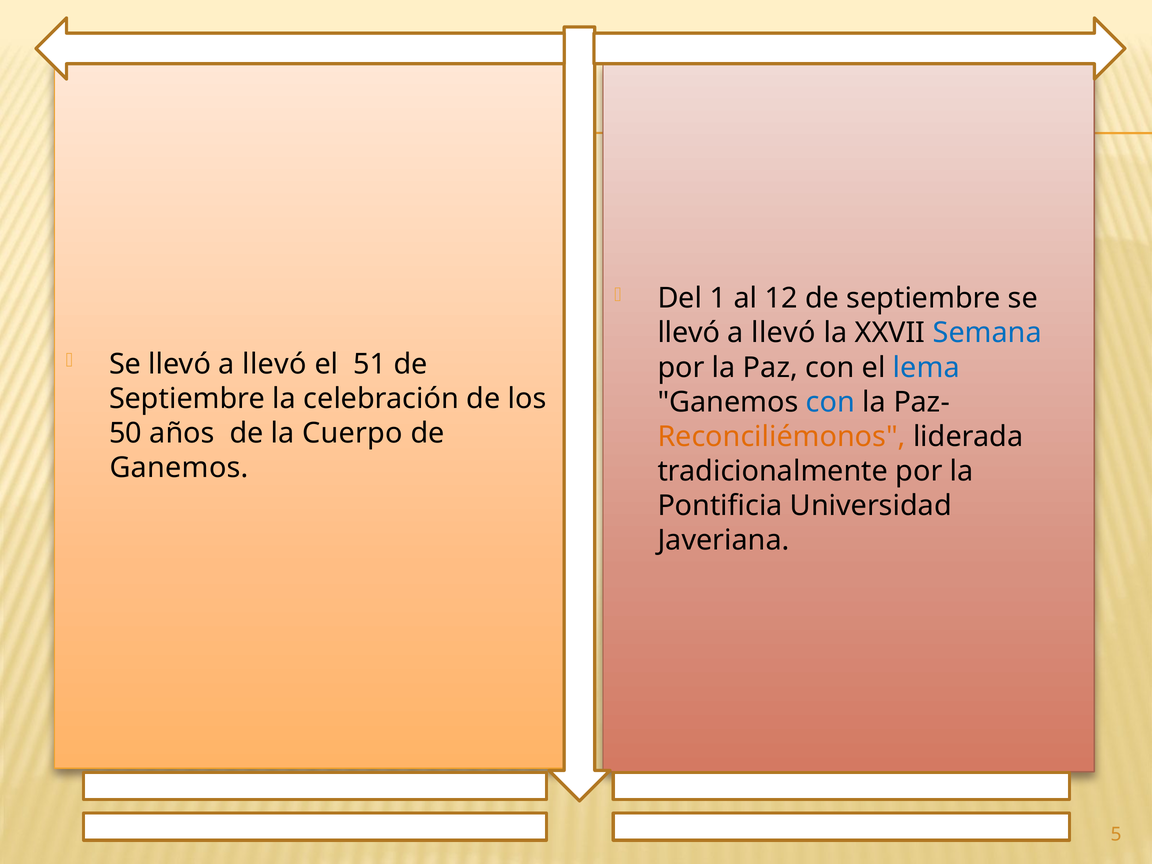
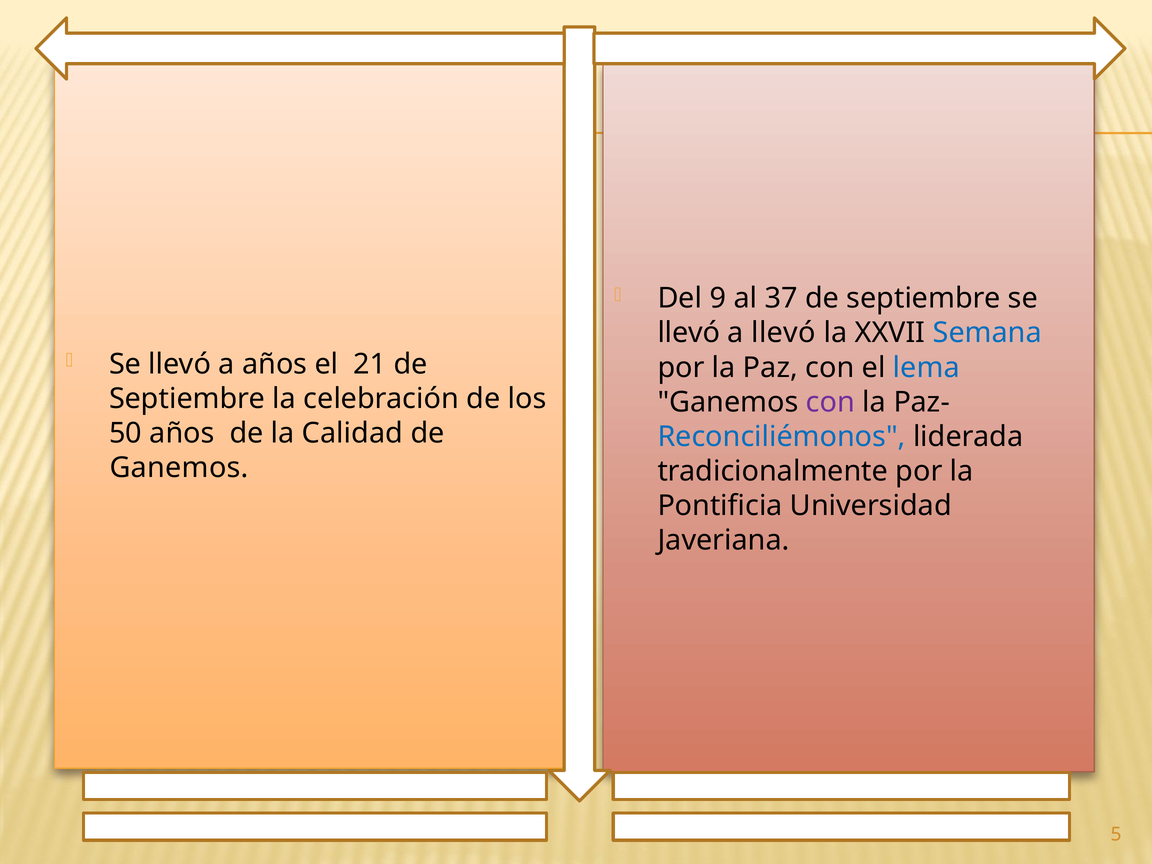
1: 1 -> 9
12: 12 -> 37
llevó at (275, 364): llevó -> años
51: 51 -> 21
con at (830, 402) colour: blue -> purple
Cuerpo: Cuerpo -> Calidad
Reconciliémonos colour: orange -> blue
